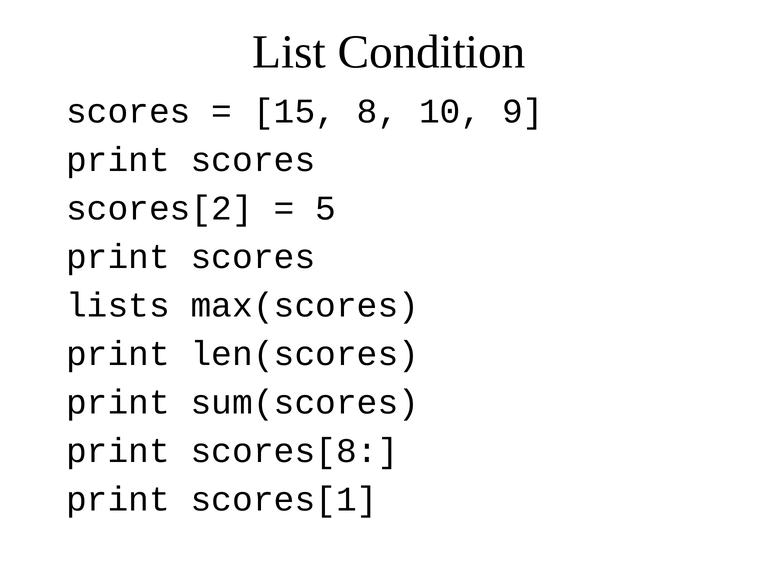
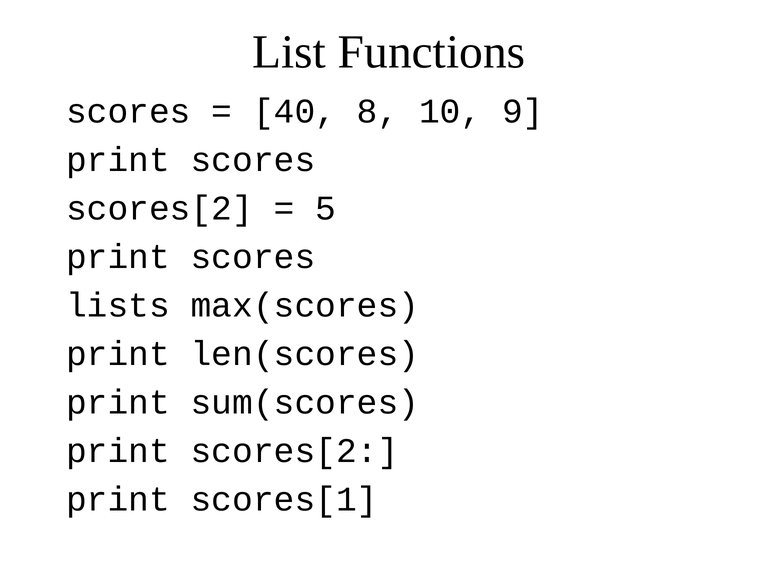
Condition: Condition -> Functions
15: 15 -> 40
print scores[8: scores[8 -> scores[2
